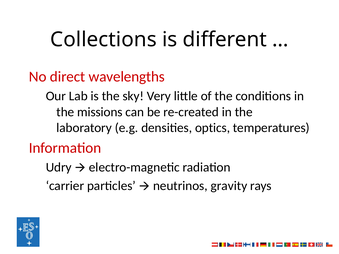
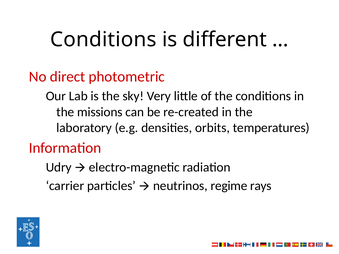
Collections at (103, 40): Collections -> Conditions
wavelengths: wavelengths -> photometric
optics: optics -> orbits
gravity: gravity -> regime
